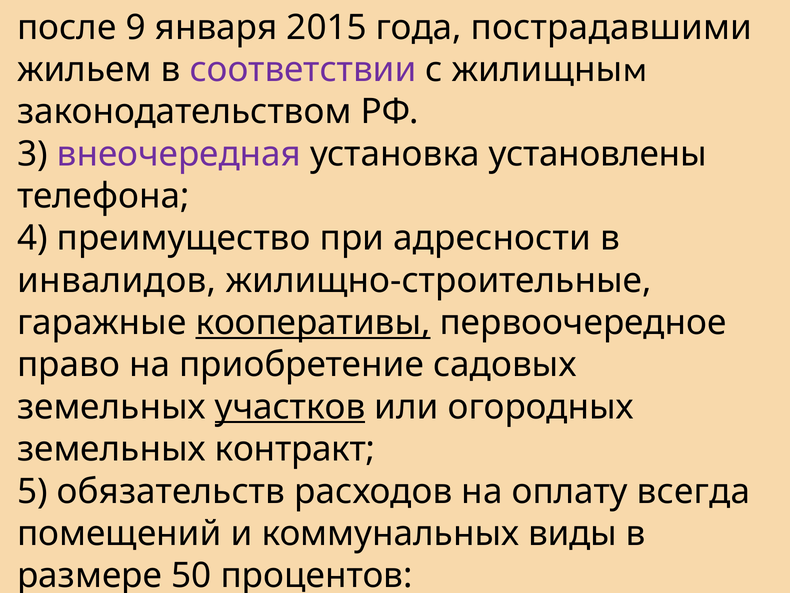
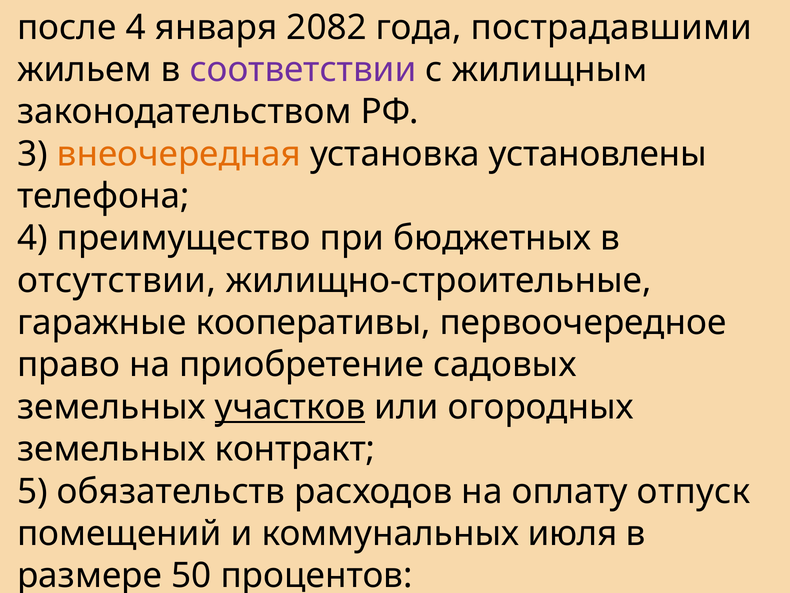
после 9: 9 -> 4
2015: 2015 -> 2082
внеочередная colour: purple -> orange
адресности: адресности -> бюджетных
инвалидов at (117, 280): инвалидов -> отсутствии
кооперативы underline: present -> none
всегда: всегда -> отпуск
виды: виды -> июля
